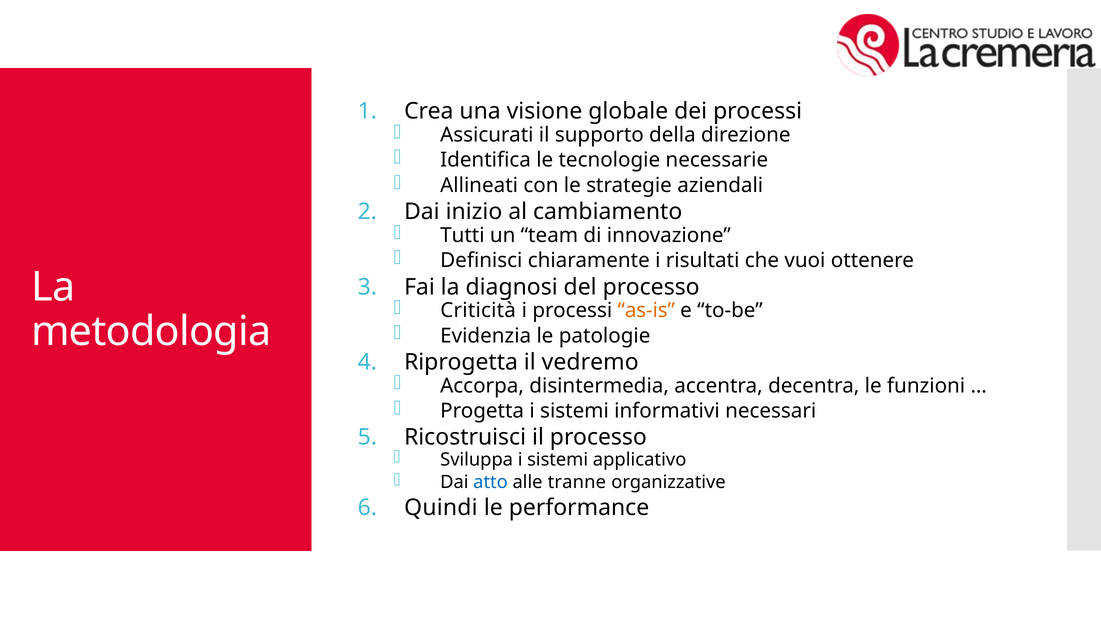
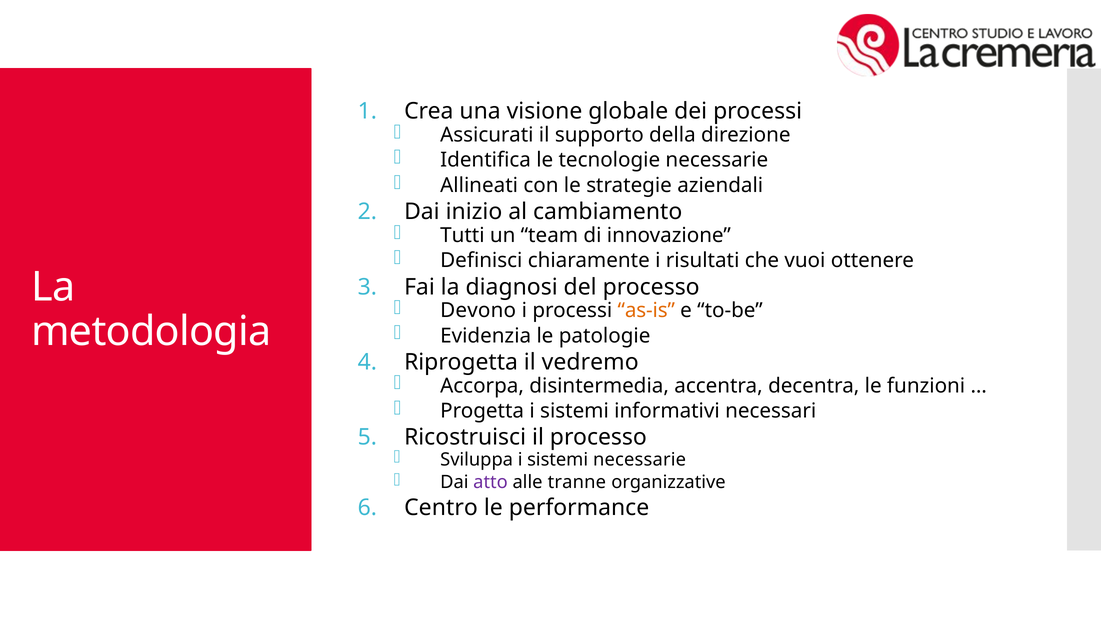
Criticità: Criticità -> Devono
sistemi applicativo: applicativo -> necessarie
atto colour: blue -> purple
Quindi: Quindi -> Centro
